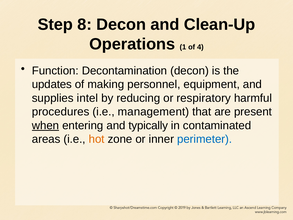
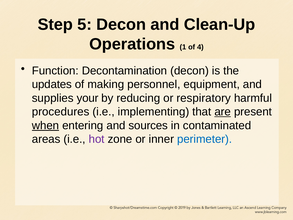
8: 8 -> 5
intel: intel -> your
management: management -> implementing
are underline: none -> present
typically: typically -> sources
hot colour: orange -> purple
